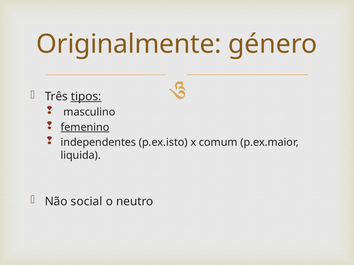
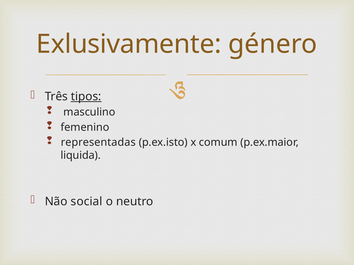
Originalmente: Originalmente -> Exlusivamente
femenino underline: present -> none
independentes: independentes -> representadas
